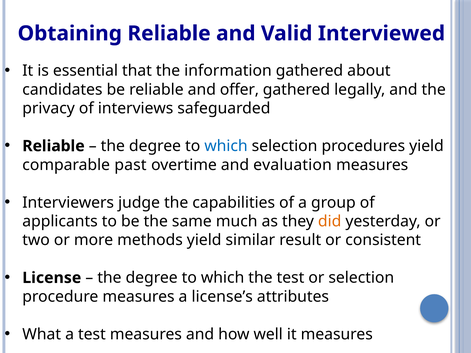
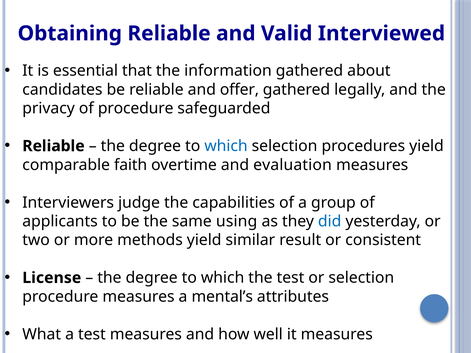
of interviews: interviews -> procedure
past: past -> faith
much: much -> using
did colour: orange -> blue
license’s: license’s -> mental’s
